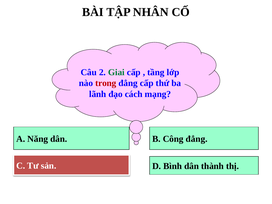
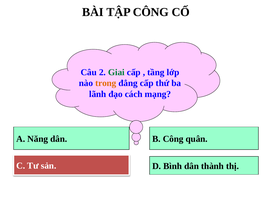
TẬP NHÂN: NHÂN -> CÔNG
trong colour: red -> orange
Công đẳng: đẳng -> quân
